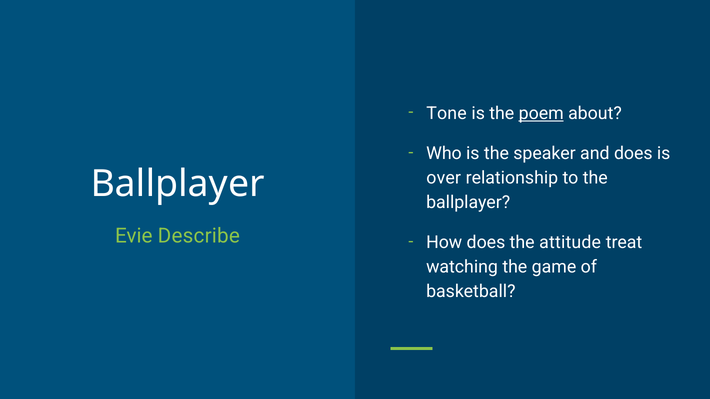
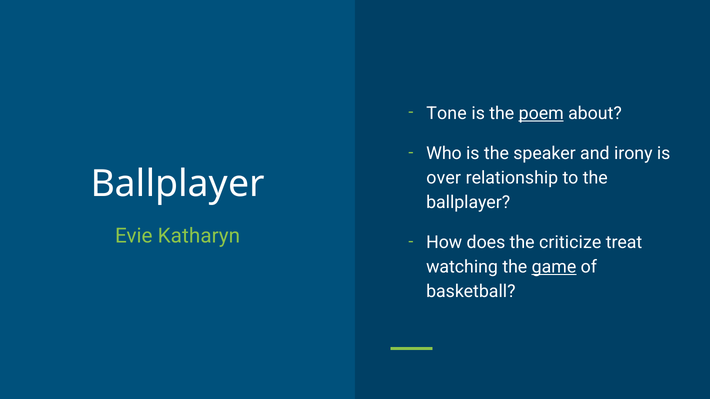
and does: does -> irony
Describe: Describe -> Katharyn
attitude: attitude -> criticize
game underline: none -> present
